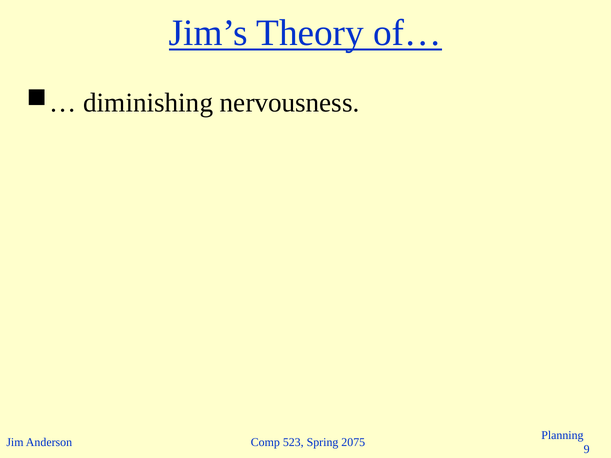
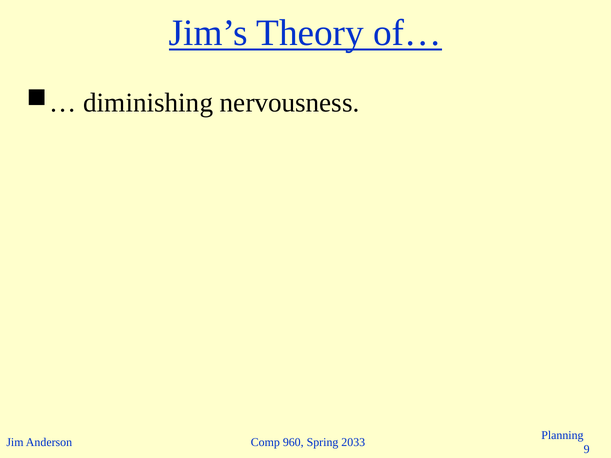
523: 523 -> 960
2075: 2075 -> 2033
